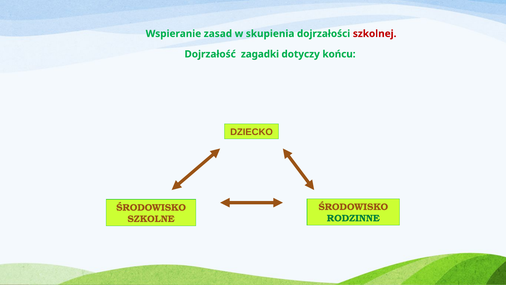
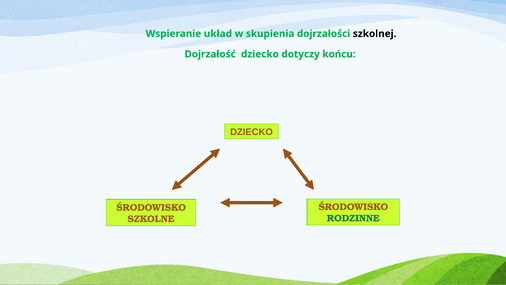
zasad: zasad -> układ
szkolnej colour: red -> black
Dojrzałość zagadki: zagadki -> dziecko
